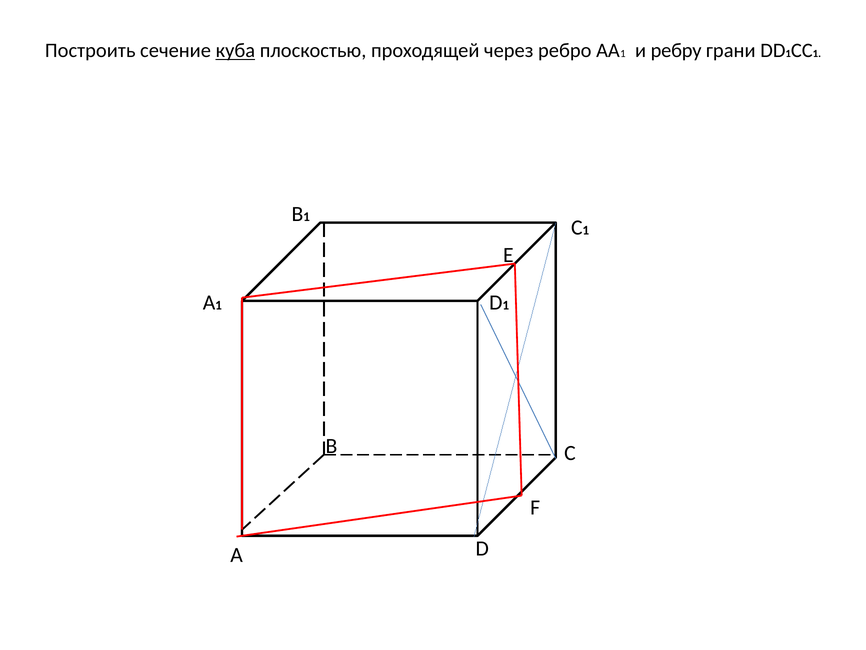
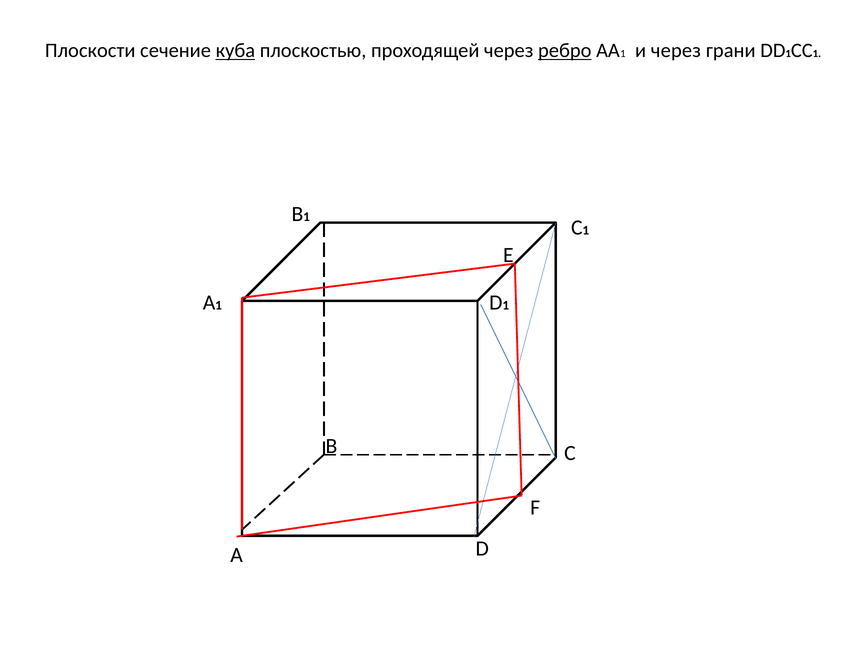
Построить: Построить -> Плоскости
ребро underline: none -> present
и ребру: ребру -> через
